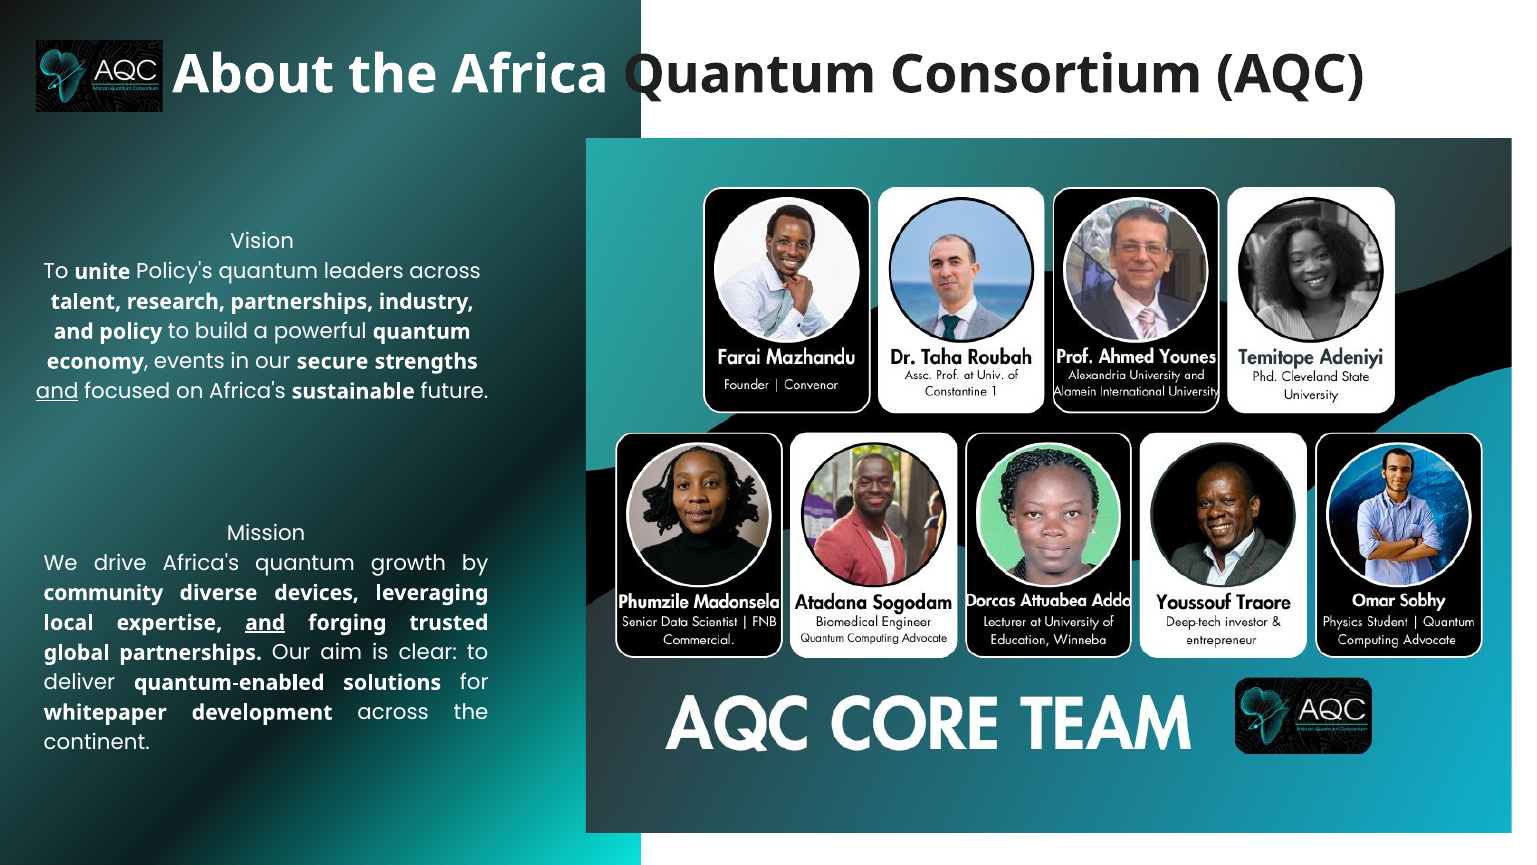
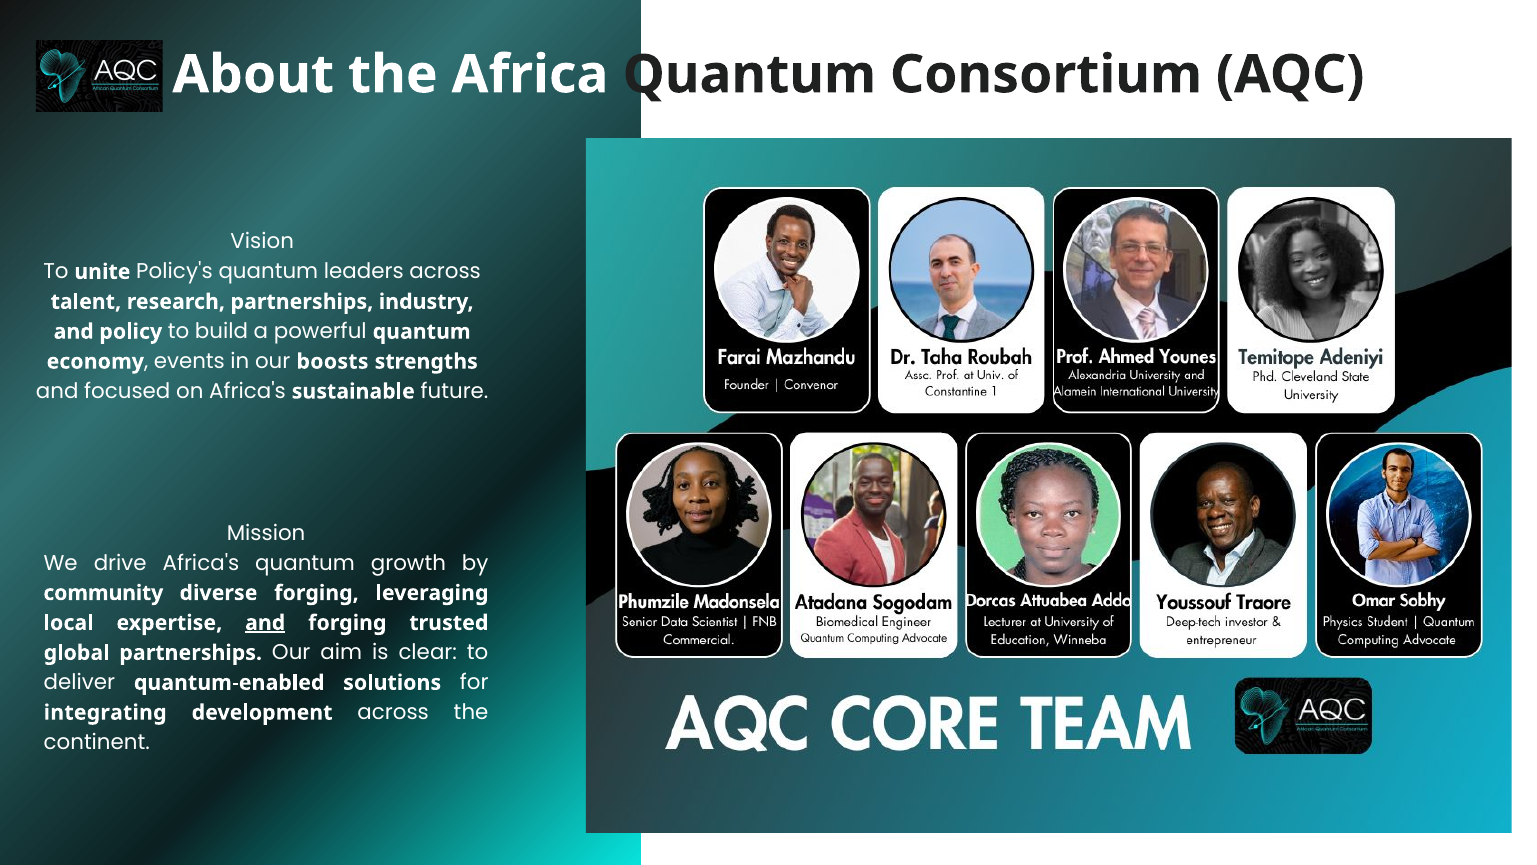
secure: secure -> boosts
and at (57, 391) underline: present -> none
diverse devices: devices -> forging
whitepaper: whitepaper -> integrating
